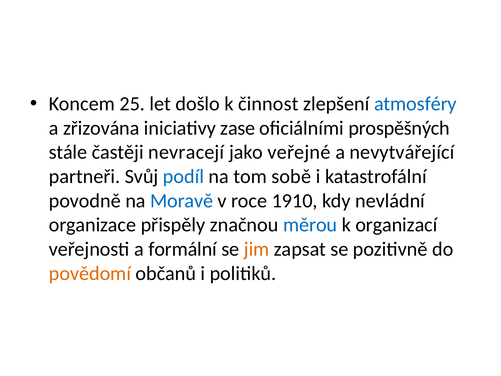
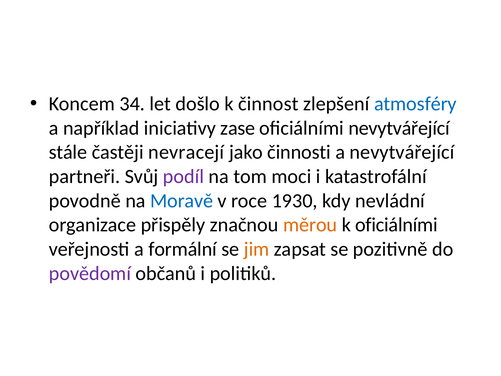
25: 25 -> 34
zřizována: zřizována -> například
oficiálními prospěšných: prospěšných -> nevytvářející
veřejné: veřejné -> činnosti
podíl colour: blue -> purple
sobě: sobě -> moci
1910: 1910 -> 1930
měrou colour: blue -> orange
k organizací: organizací -> oficiálními
povědomí colour: orange -> purple
